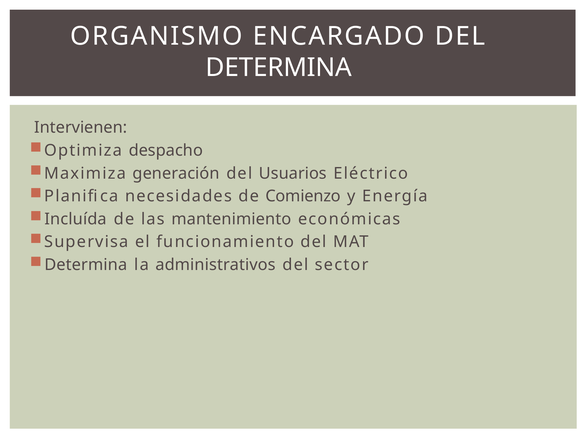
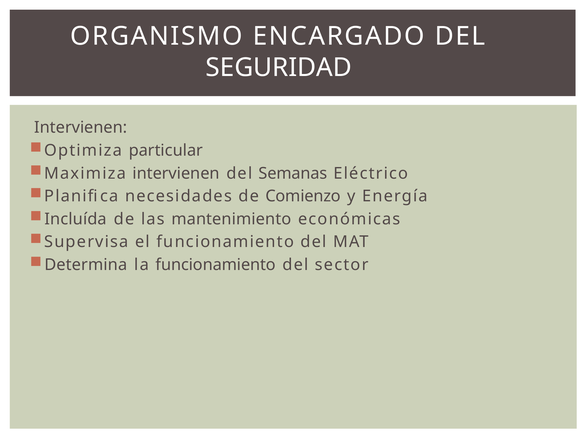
DETERMINA at (279, 68): DETERMINA -> SEGURIDAD
despacho: despacho -> particular
Maximiza generación: generación -> intervienen
Usuarios: Usuarios -> Semanas
la administrativos: administrativos -> funcionamiento
